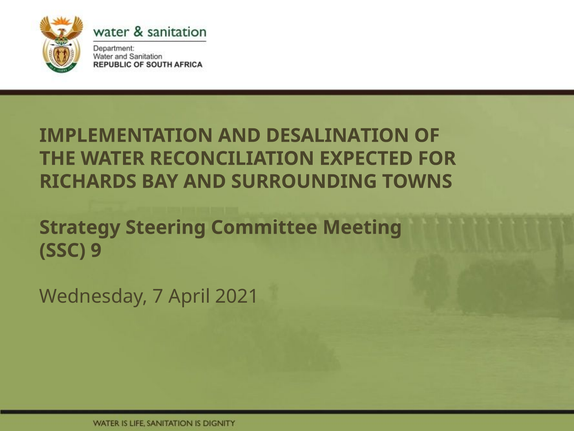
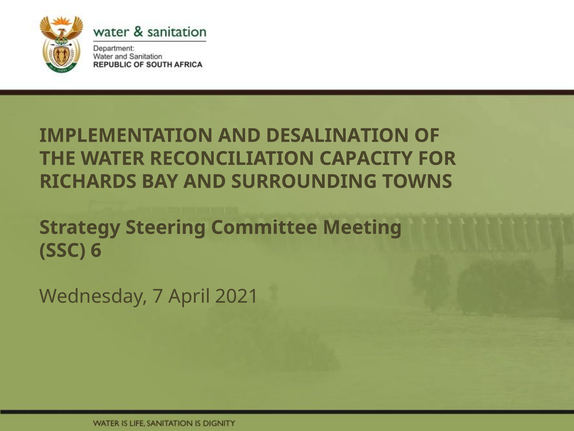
EXPECTED: EXPECTED -> CAPACITY
9: 9 -> 6
